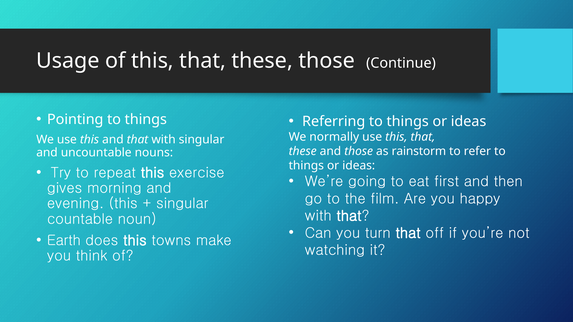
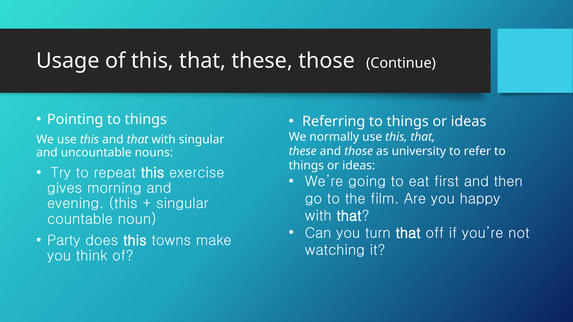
rainstorm: rainstorm -> university
Earth: Earth -> Party
